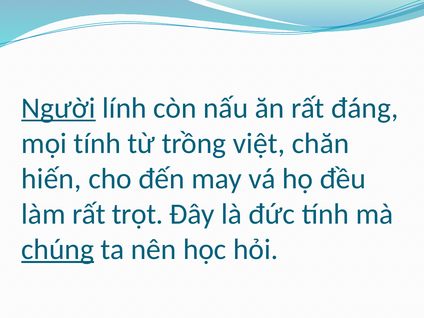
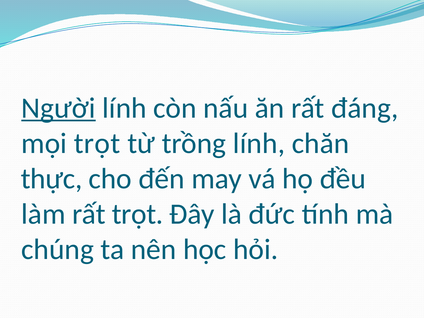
mọi tính: tính -> trọt
trồng việt: việt -> lính
hiến: hiến -> thực
chúng underline: present -> none
